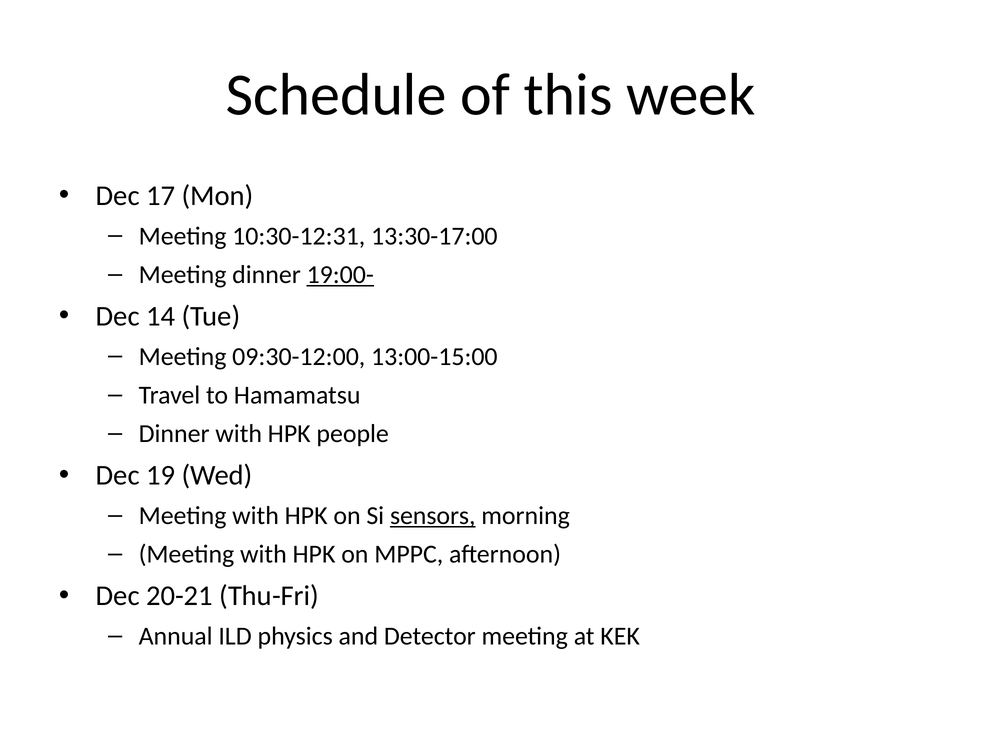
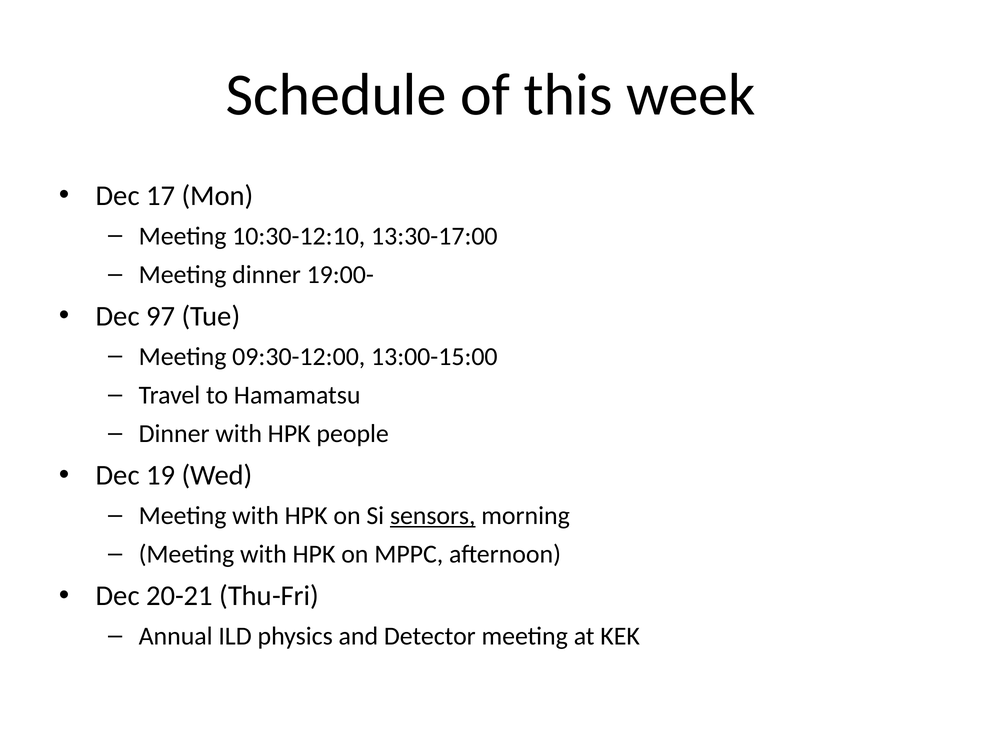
10:30-12:31: 10:30-12:31 -> 10:30-12:10
19:00- underline: present -> none
14: 14 -> 97
